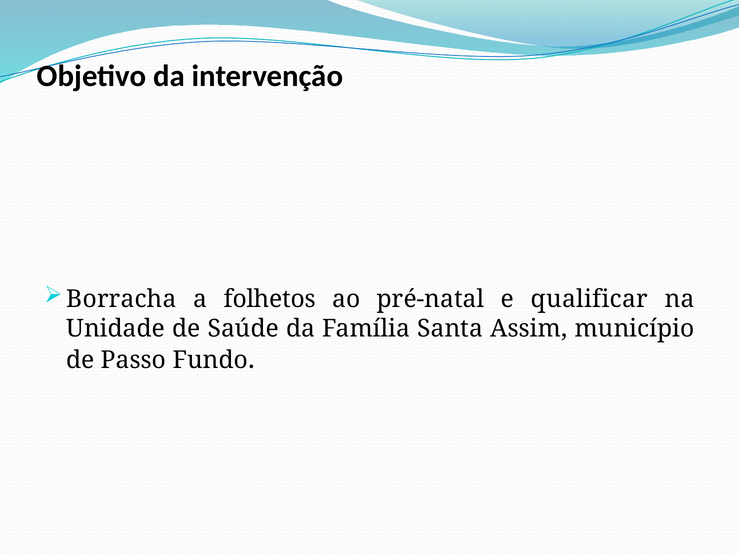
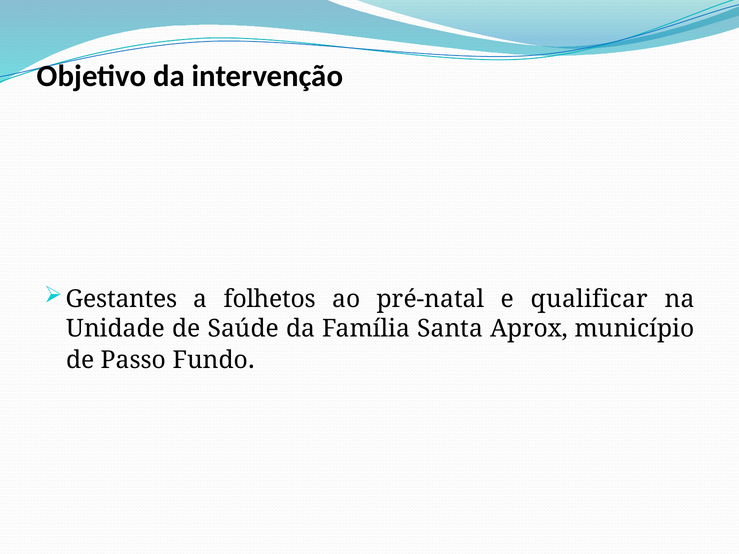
Borracha: Borracha -> Gestantes
Assim: Assim -> Aprox
